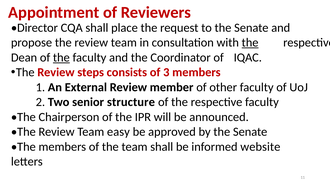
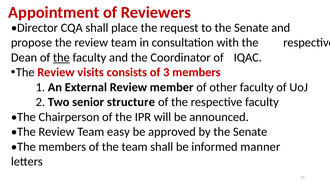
the at (250, 43) underline: present -> none
steps: steps -> visits
website: website -> manner
